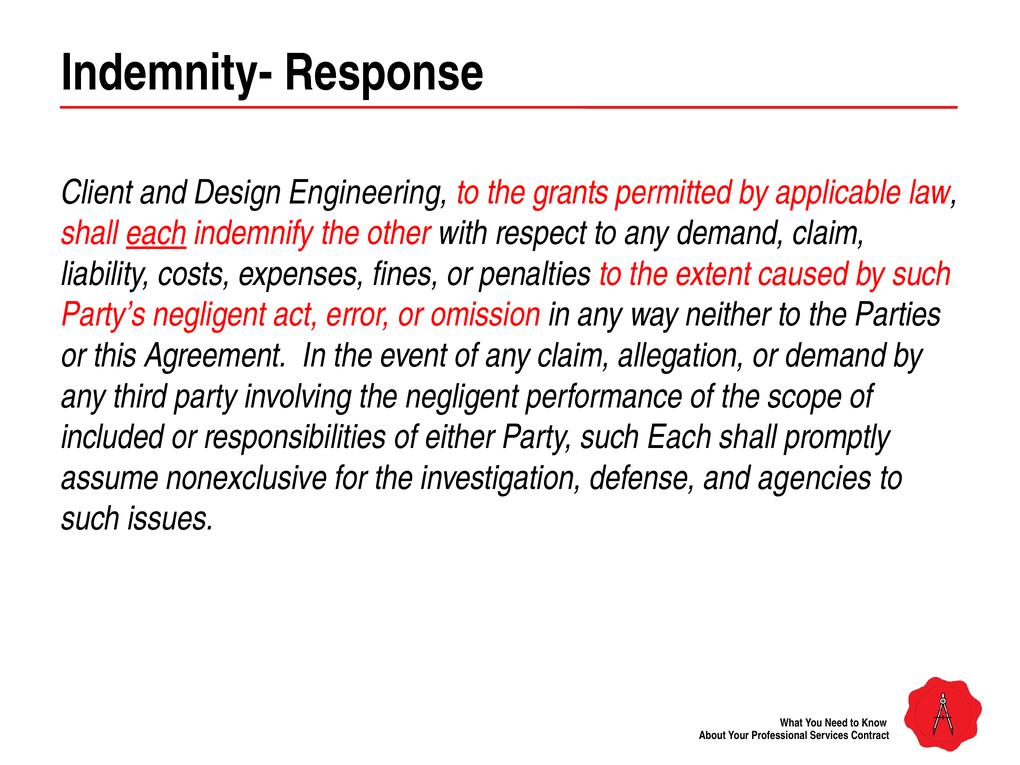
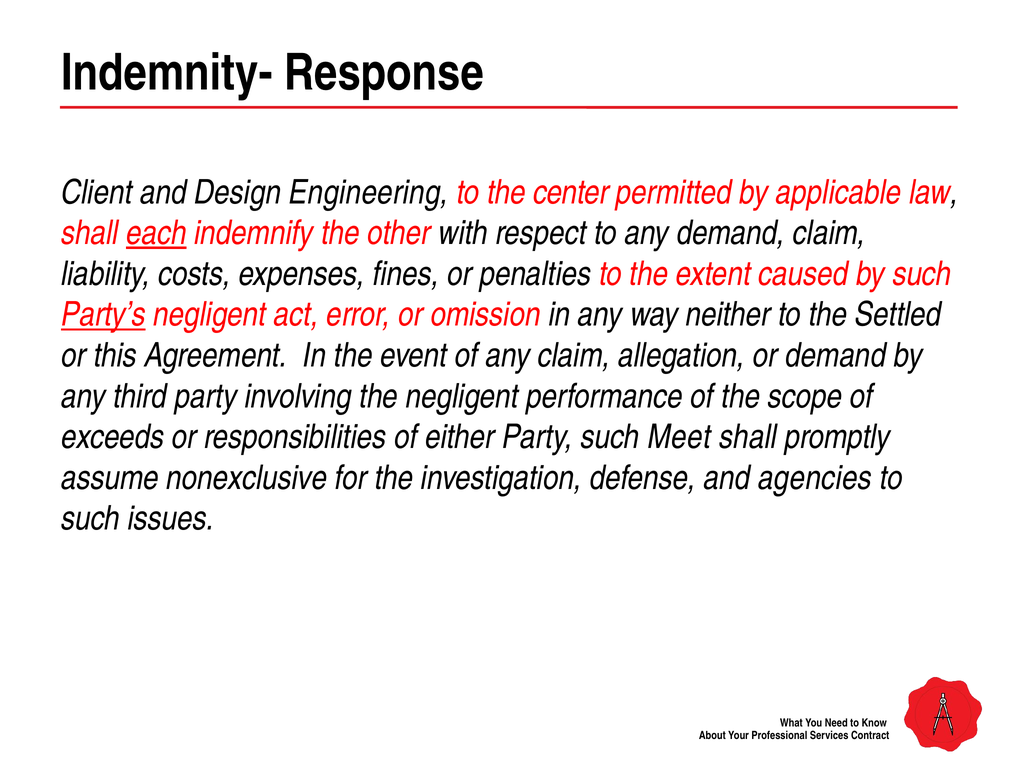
grants: grants -> center
Party’s underline: none -> present
Parties: Parties -> Settled
included: included -> exceeds
such Each: Each -> Meet
